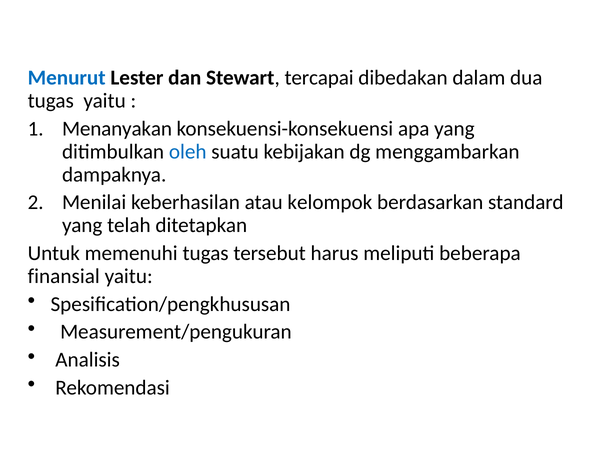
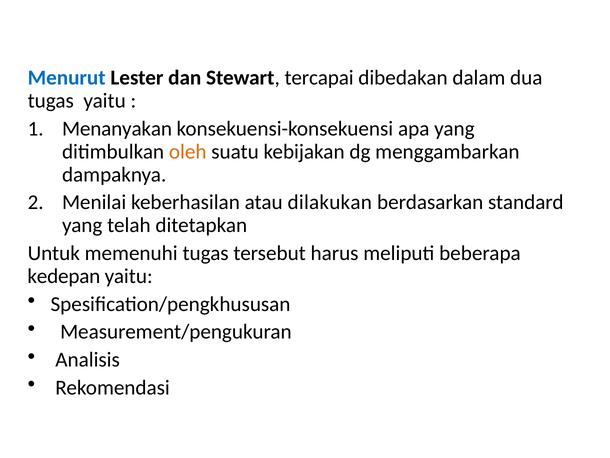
oleh colour: blue -> orange
kelompok: kelompok -> dilakukan
finansial: finansial -> kedepan
